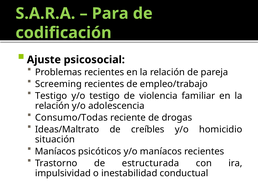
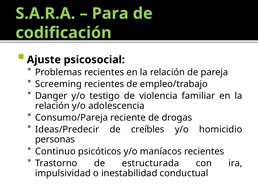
Testigo at (51, 96): Testigo -> Danger
Consumo/Todas: Consumo/Todas -> Consumo/Pareja
Ideas/Maltrato: Ideas/Maltrato -> Ideas/Predecir
situación: situación -> personas
Maníacos at (55, 152): Maníacos -> Continuo
